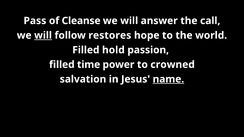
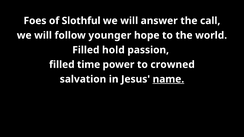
Pass: Pass -> Foes
Cleanse: Cleanse -> Slothful
will at (43, 35) underline: present -> none
restores: restores -> younger
